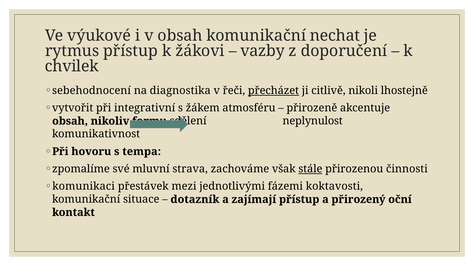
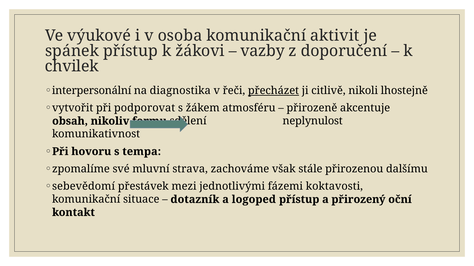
v obsah: obsah -> osoba
nechat: nechat -> aktivit
rytmus: rytmus -> spánek
sebehodnocení: sebehodnocení -> interpersonální
integrativní: integrativní -> podporovat
stále underline: present -> none
činnosti: činnosti -> dalšímu
komunikaci: komunikaci -> sebevědomí
zajímají: zajímají -> logoped
